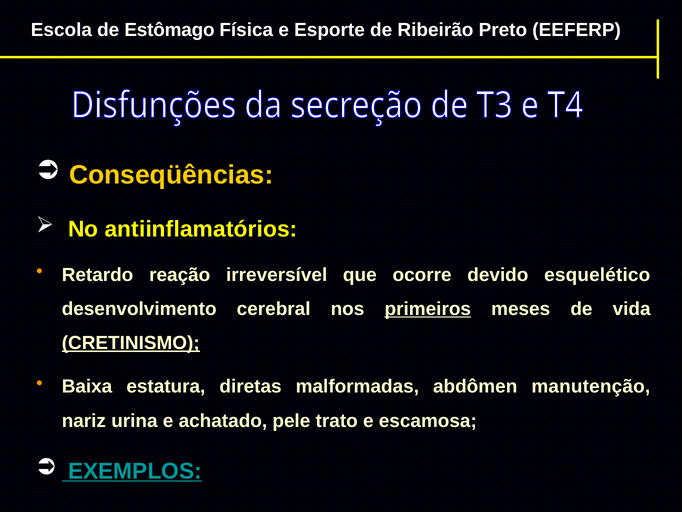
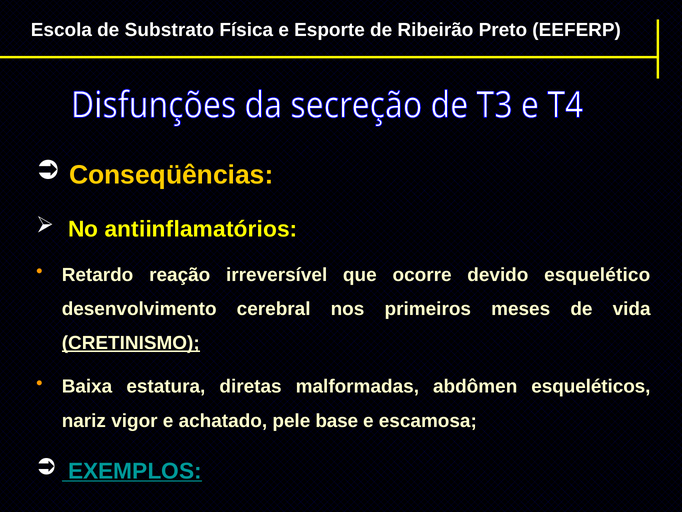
Estômago: Estômago -> Substrato
primeiros underline: present -> none
manutenção: manutenção -> esqueléticos
urina: urina -> vigor
trato: trato -> base
